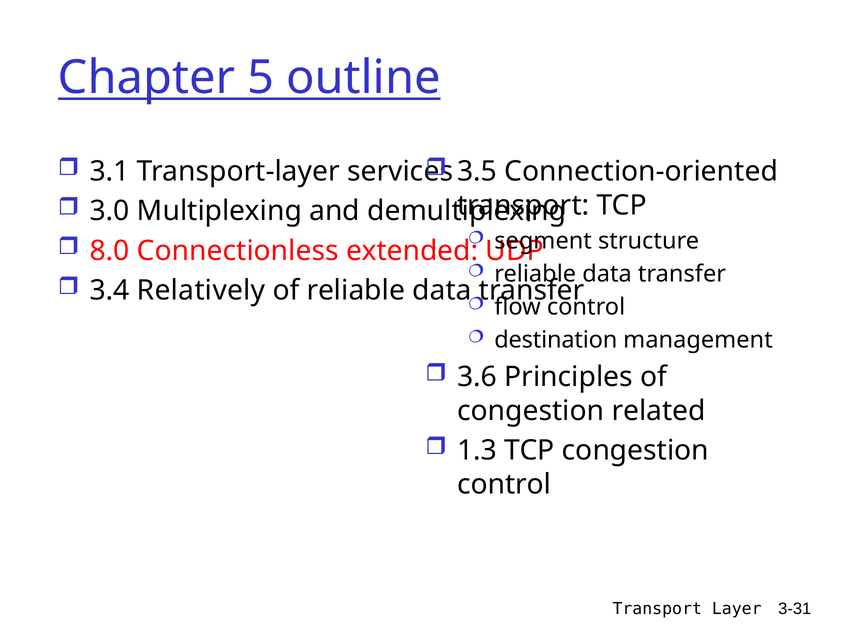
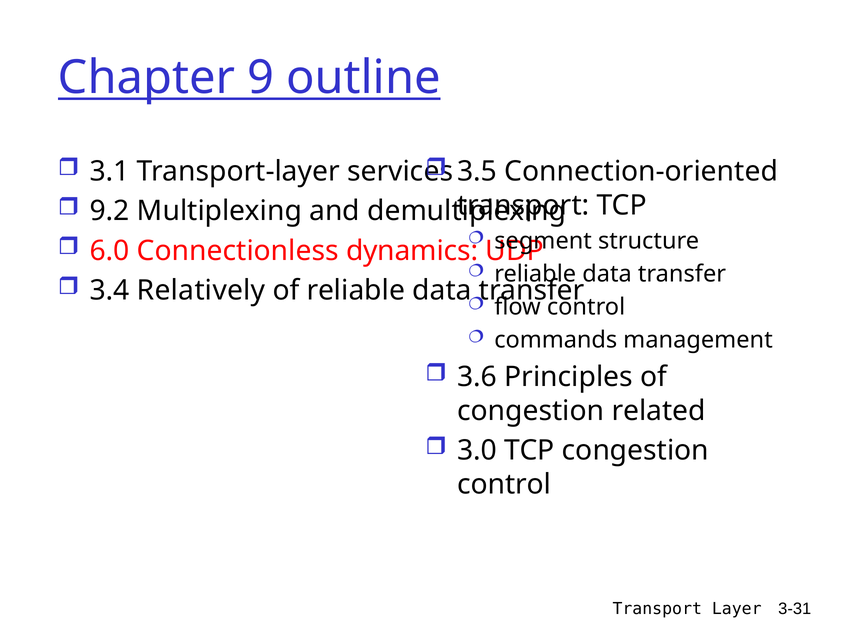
5: 5 -> 9
3.0: 3.0 -> 9.2
8.0: 8.0 -> 6.0
extended: extended -> dynamics
destination: destination -> commands
1.3: 1.3 -> 3.0
